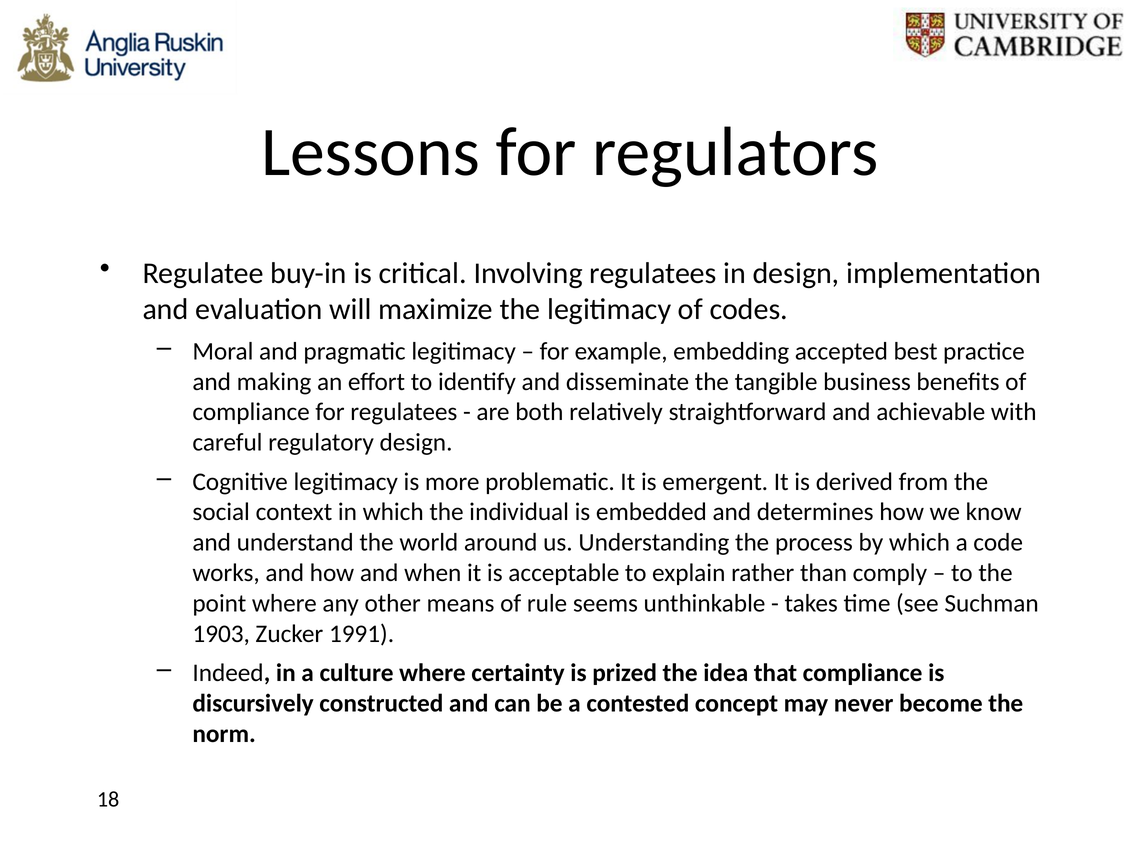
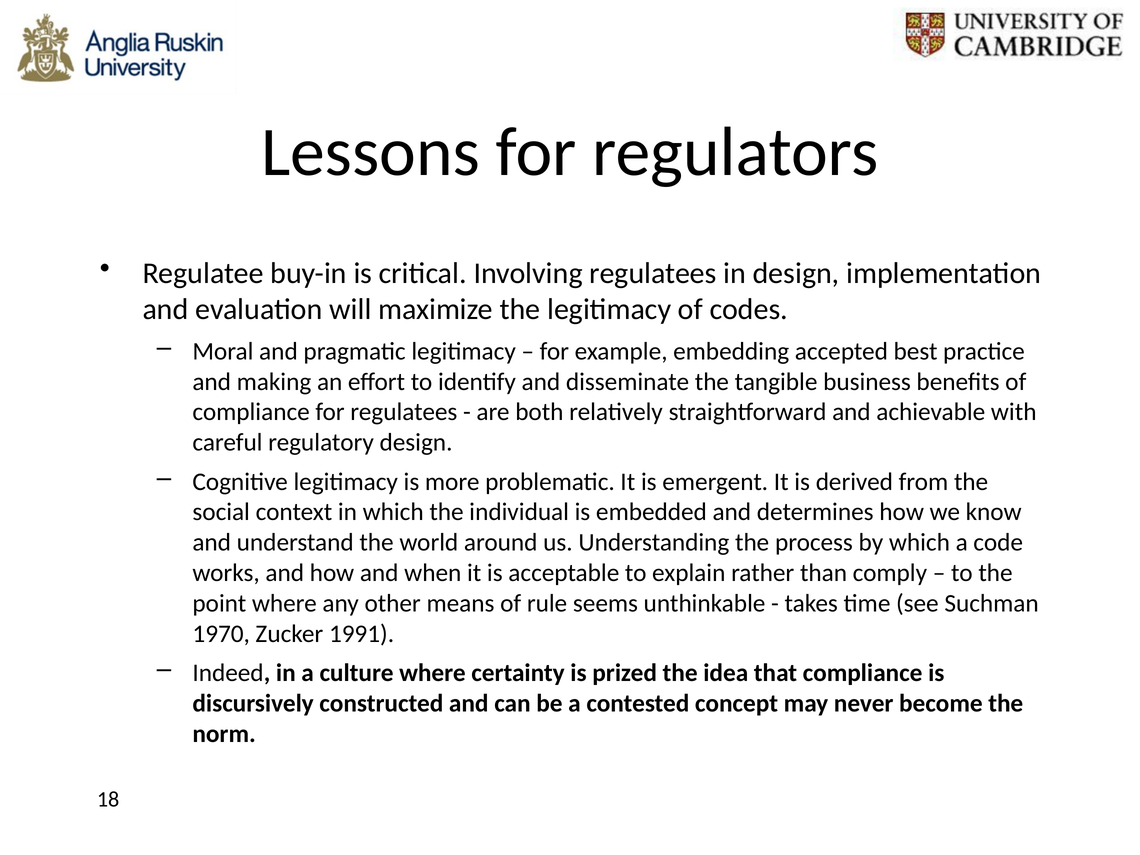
1903: 1903 -> 1970
